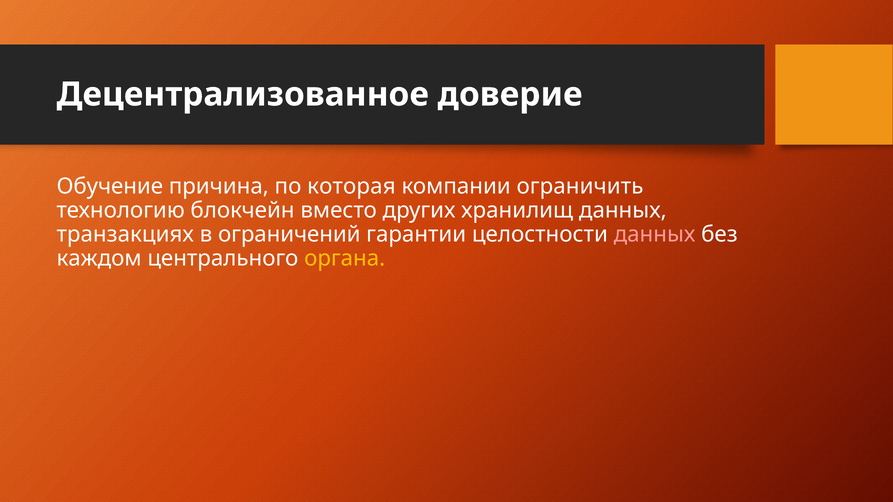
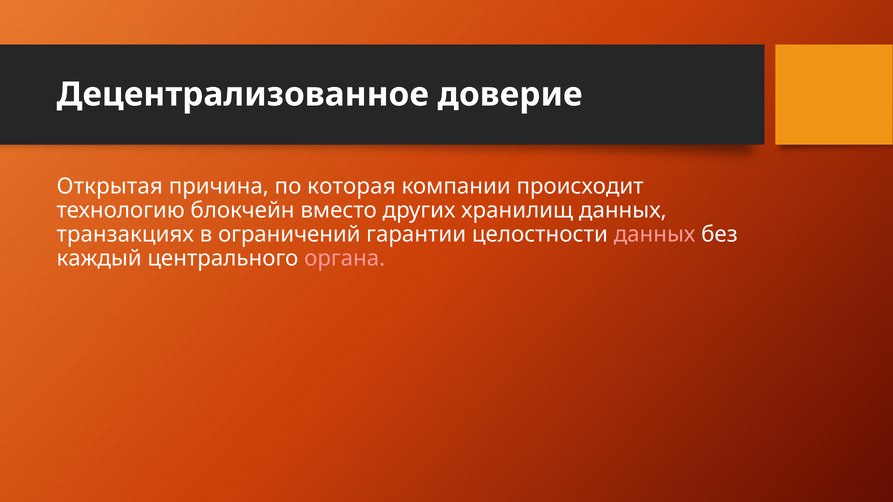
Обучение: Обучение -> Открытая
ограничить: ограничить -> происходит
каждом: каждом -> каждый
органа colour: yellow -> pink
